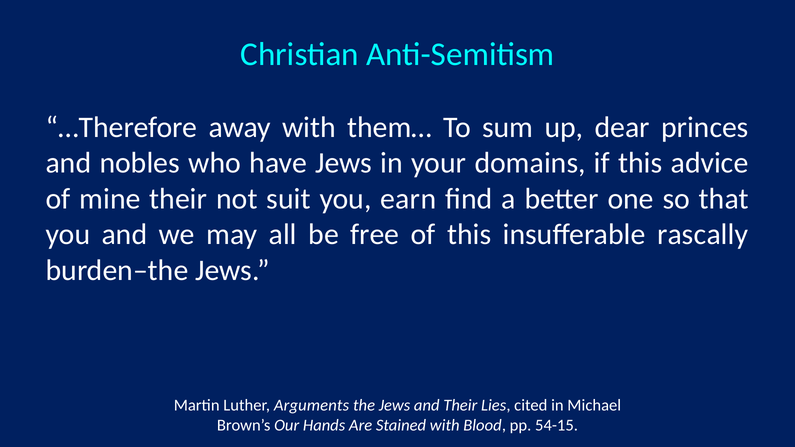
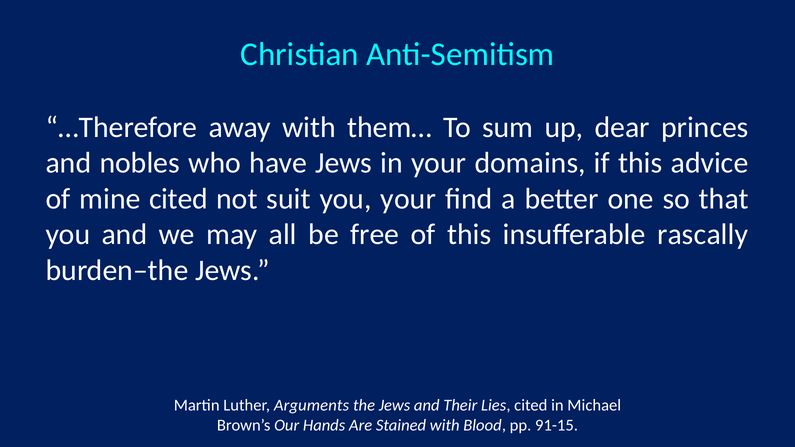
mine their: their -> cited
you earn: earn -> your
54-15: 54-15 -> 91-15
